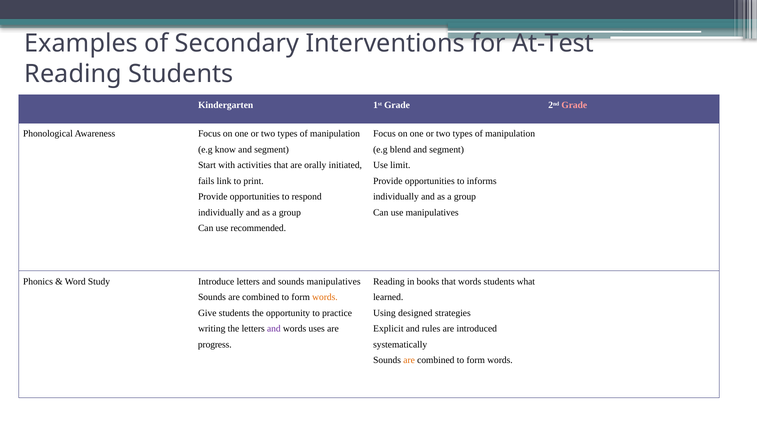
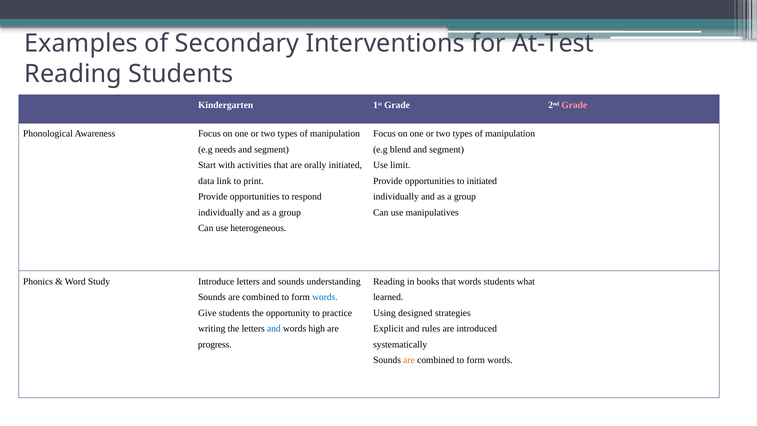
know: know -> needs
fails: fails -> data
to informs: informs -> initiated
recommended: recommended -> heterogeneous
sounds manipulatives: manipulatives -> understanding
words at (325, 297) colour: orange -> blue
and at (274, 329) colour: purple -> blue
uses: uses -> high
